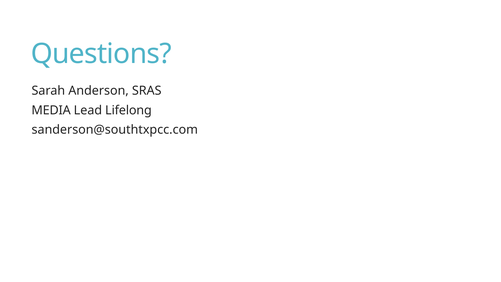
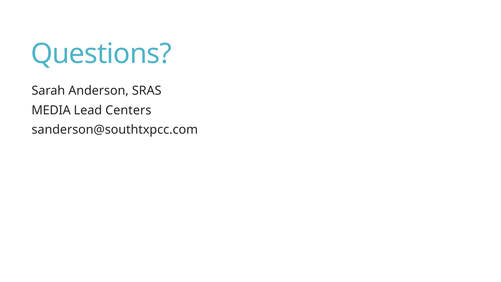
Lifelong: Lifelong -> Centers
